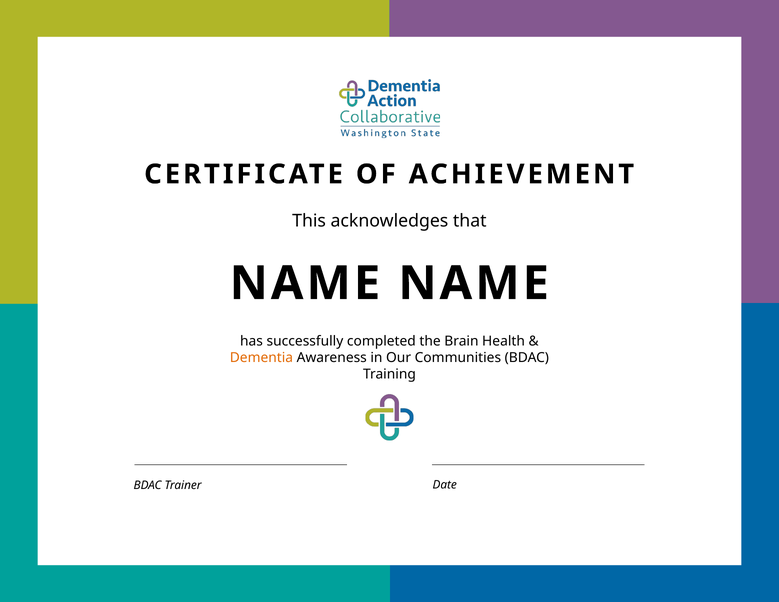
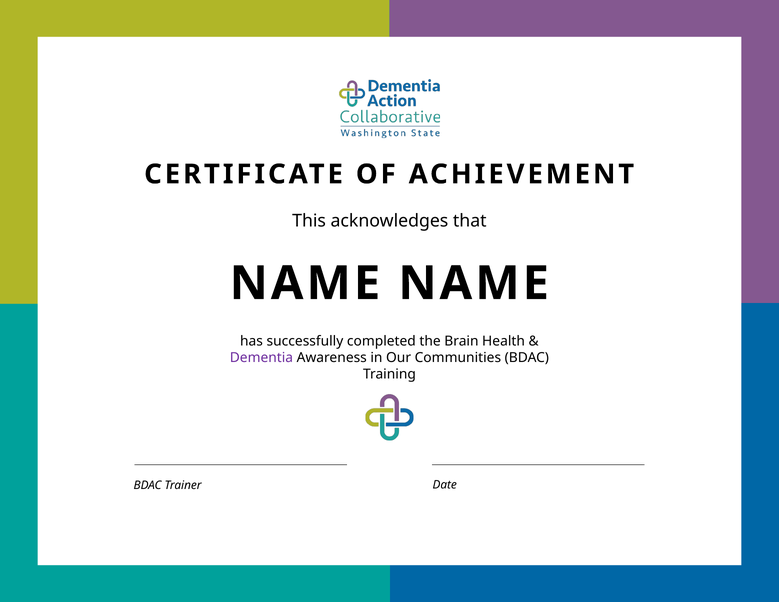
Dementia colour: orange -> purple
